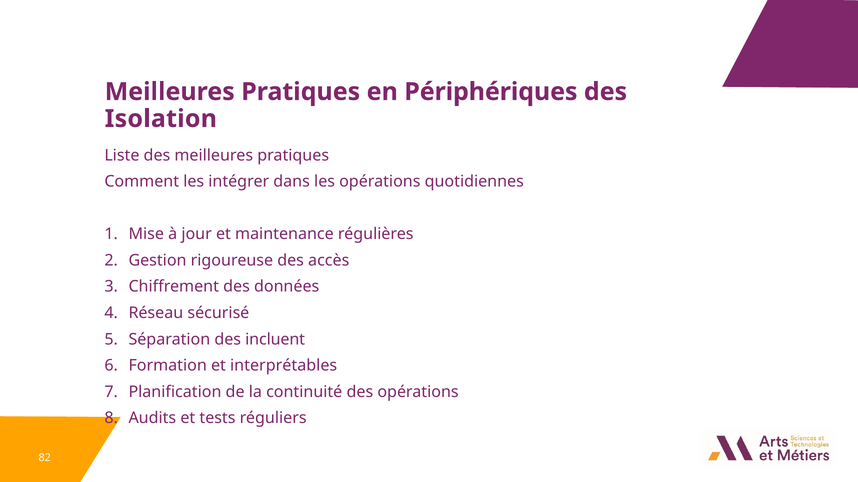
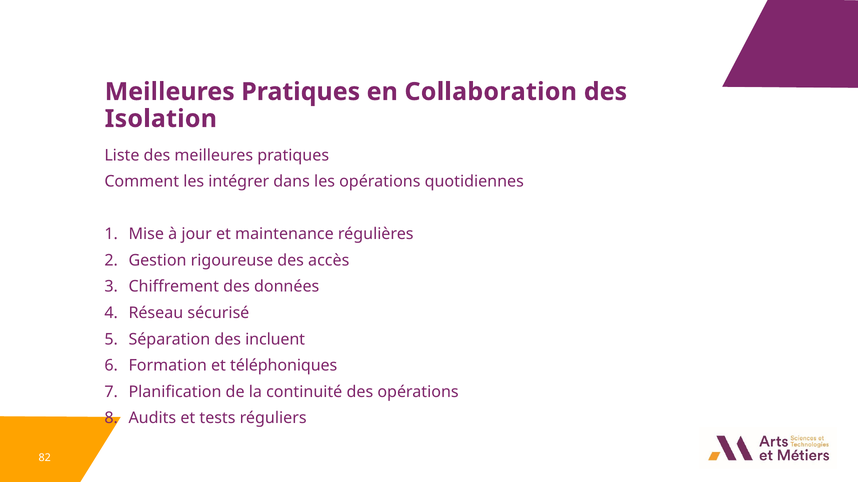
Périphériques: Périphériques -> Collaboration
interprétables: interprétables -> téléphoniques
